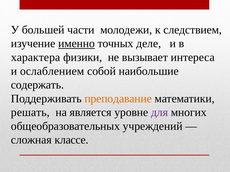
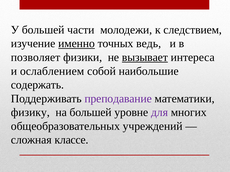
деле: деле -> ведь
характера: характера -> позволяет
вызывает underline: none -> present
преподавание colour: orange -> purple
решать: решать -> физику
на является: является -> большей
